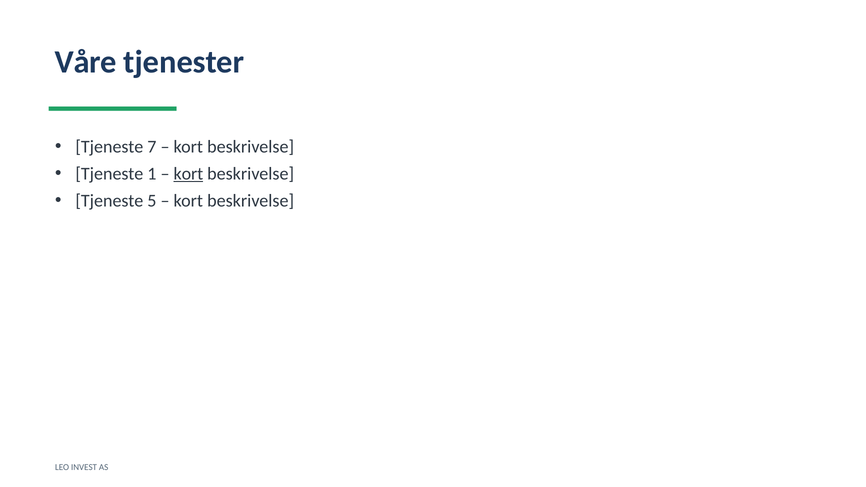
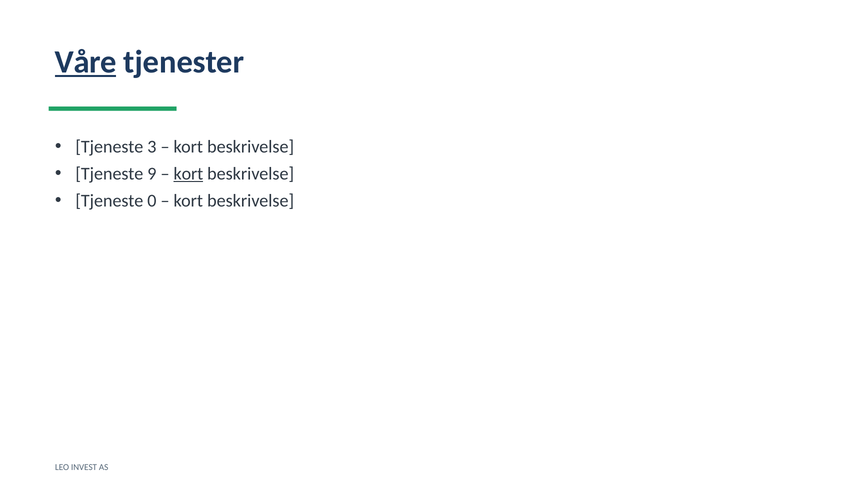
Våre underline: none -> present
7: 7 -> 3
1: 1 -> 9
5: 5 -> 0
